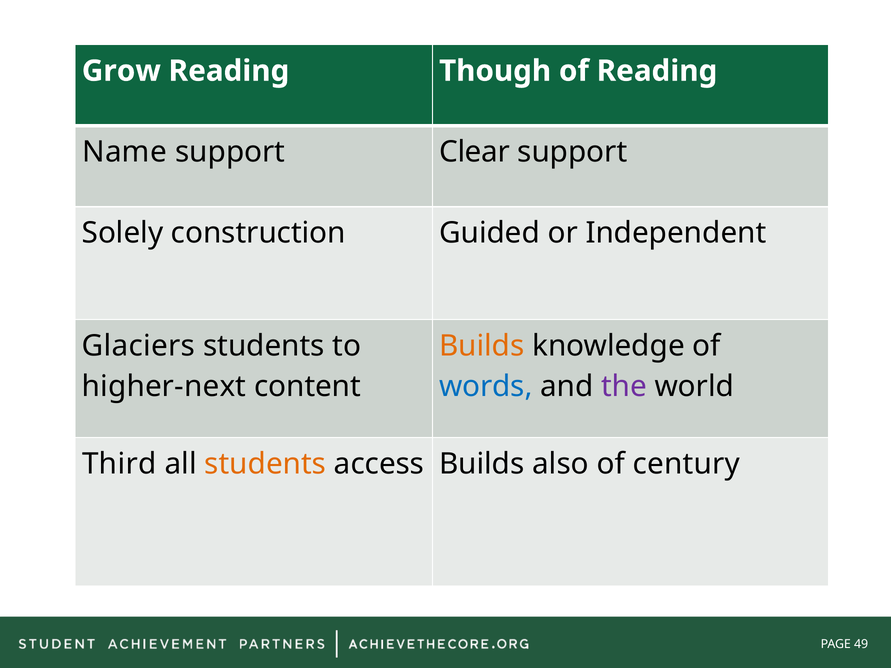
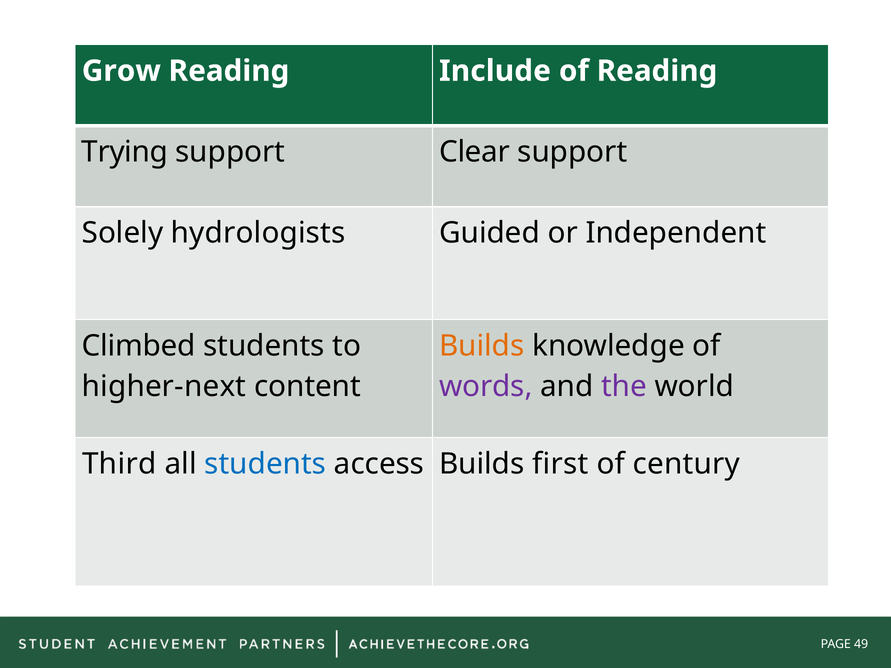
Though: Though -> Include
Name: Name -> Trying
construction: construction -> hydrologists
Glaciers: Glaciers -> Climbed
words colour: blue -> purple
students at (265, 464) colour: orange -> blue
also: also -> first
